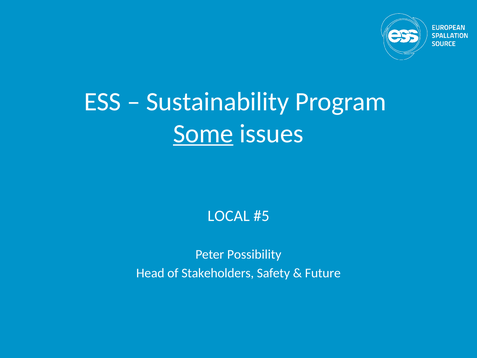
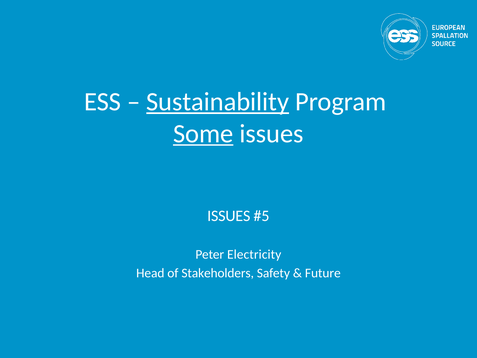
Sustainability underline: none -> present
LOCAL at (229, 216): LOCAL -> ISSUES
Possibility: Possibility -> Electricity
